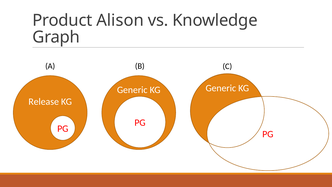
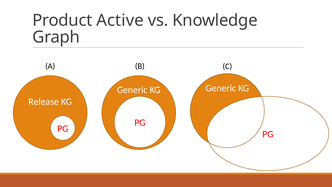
Alison: Alison -> Active
